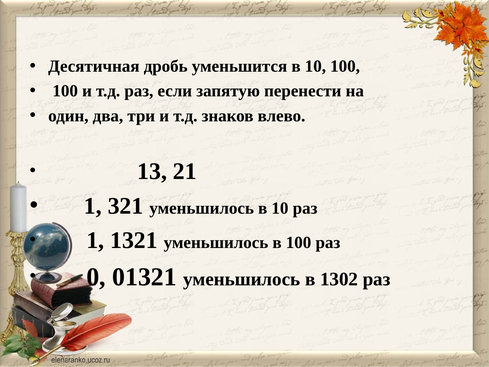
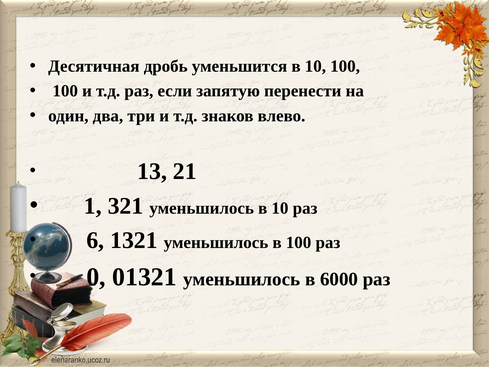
1 at (95, 240): 1 -> 6
1302: 1302 -> 6000
